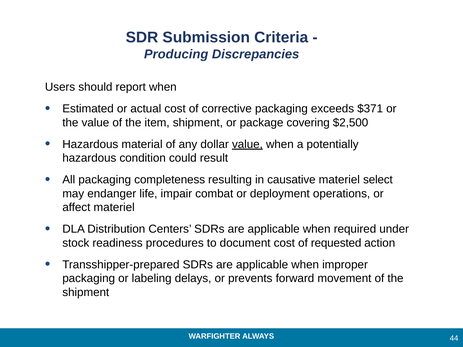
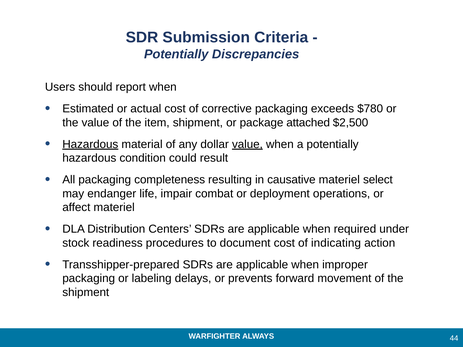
Producing at (176, 54): Producing -> Potentially
$371: $371 -> $780
covering: covering -> attached
Hazardous at (90, 144) underline: none -> present
requested: requested -> indicating
